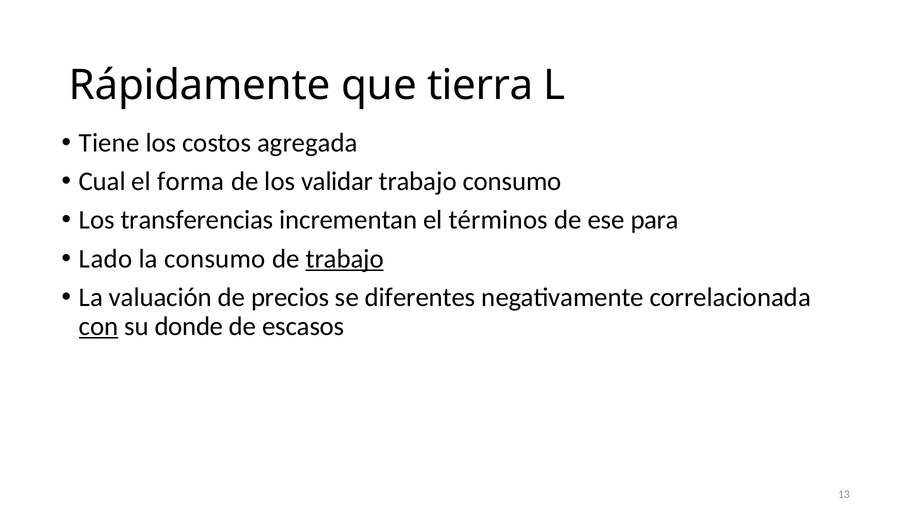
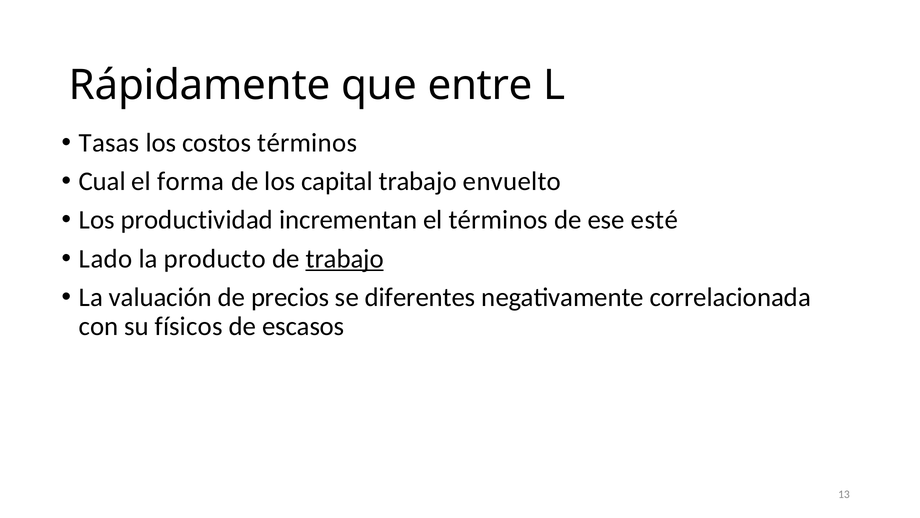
tierra: tierra -> entre
Tiene: Tiene -> Tasas
costos agregada: agregada -> términos
validar: validar -> capital
trabajo consumo: consumo -> envuelto
transferencias: transferencias -> productividad
para: para -> esté
la consumo: consumo -> producto
con underline: present -> none
donde: donde -> físicos
